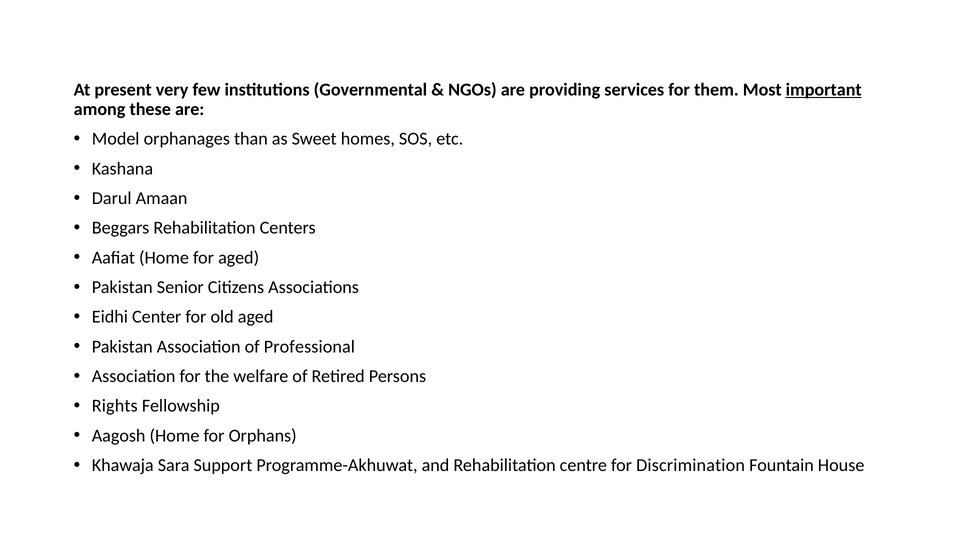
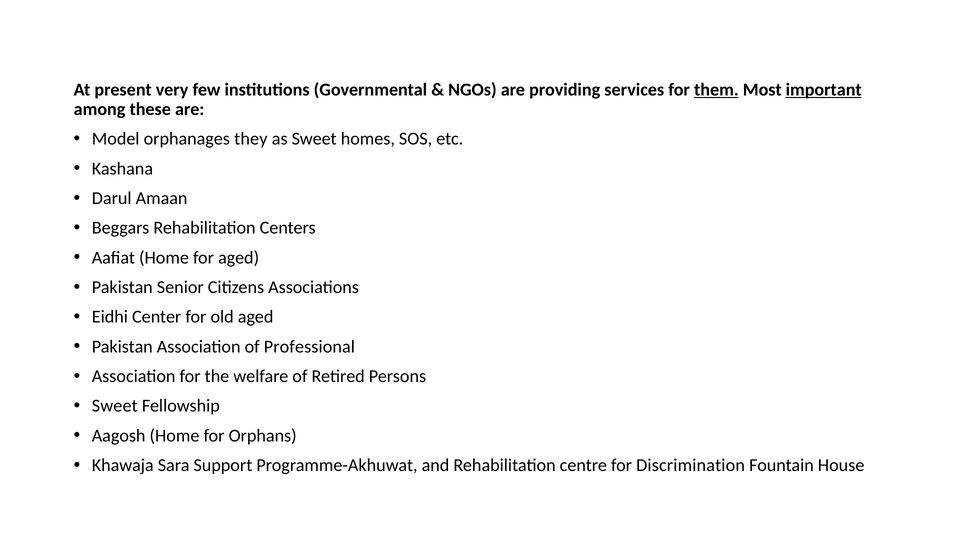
them underline: none -> present
than: than -> they
Rights at (115, 406): Rights -> Sweet
